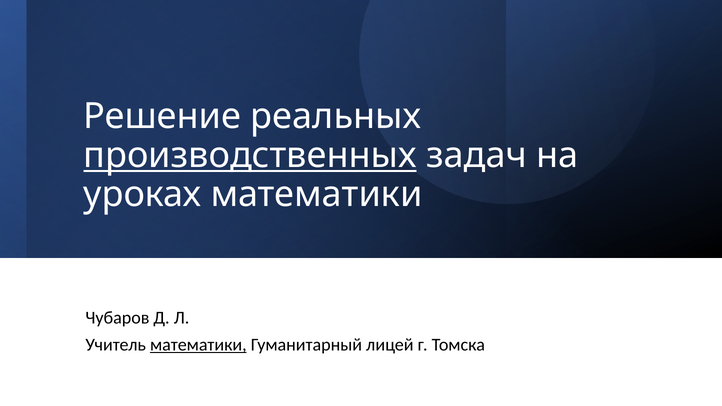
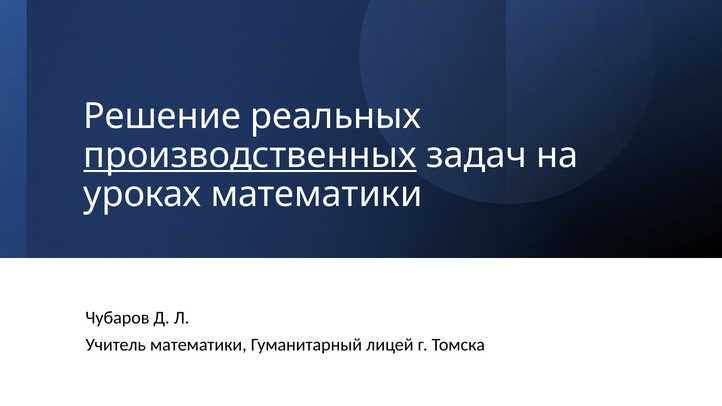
математики at (198, 345) underline: present -> none
